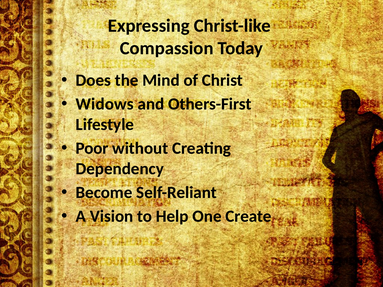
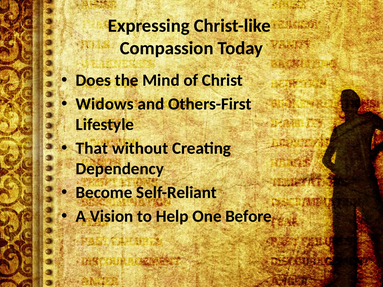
Poor: Poor -> That
Create: Create -> Before
